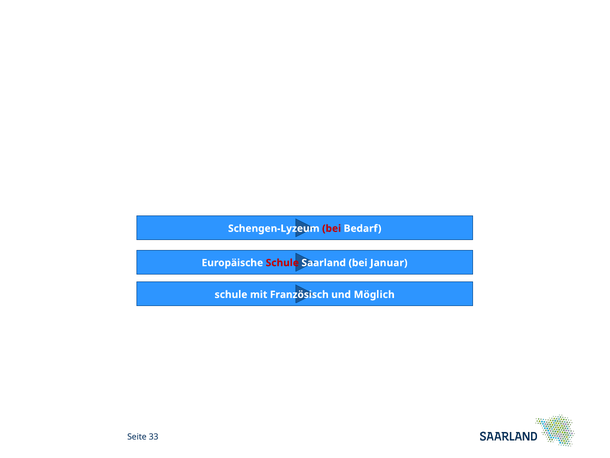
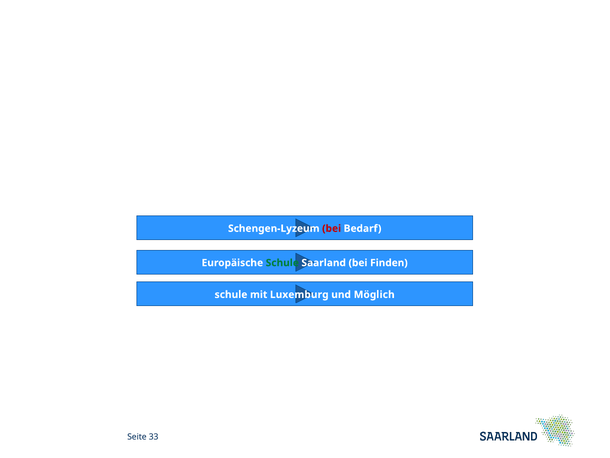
Schule at (282, 263) colour: red -> green
Januar: Januar -> Finden
Französisch: Französisch -> Luxemburg
